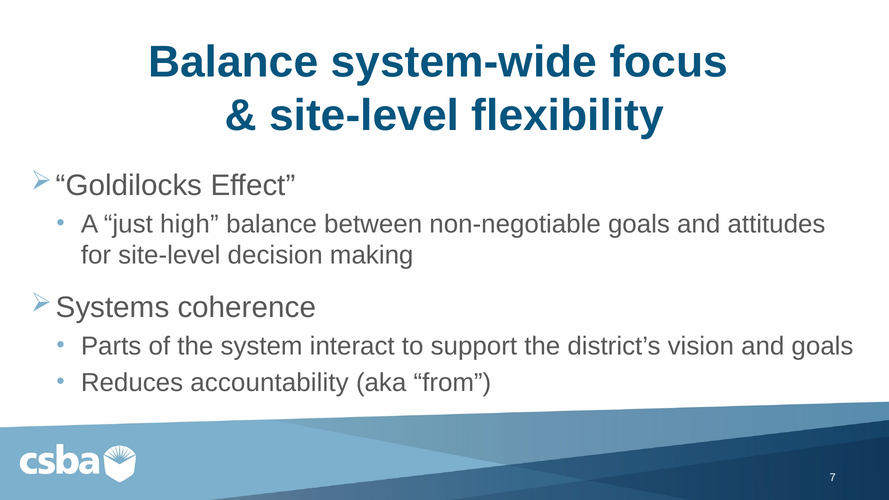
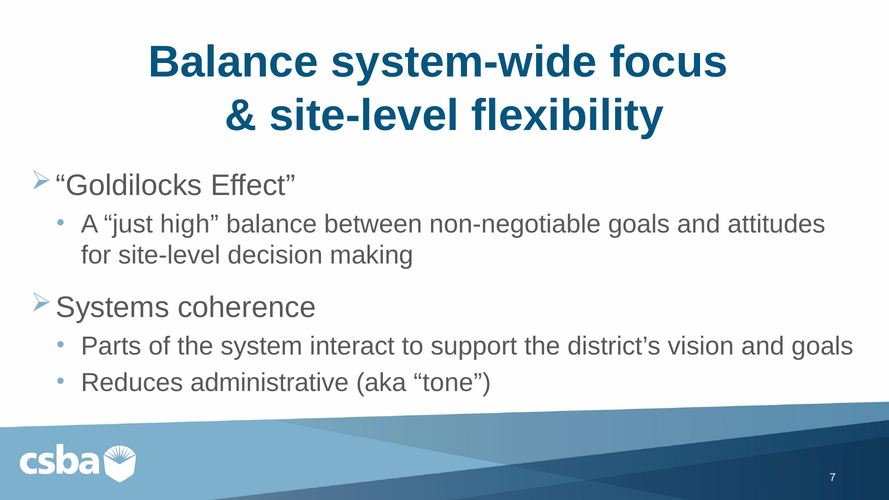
accountability: accountability -> administrative
from: from -> tone
